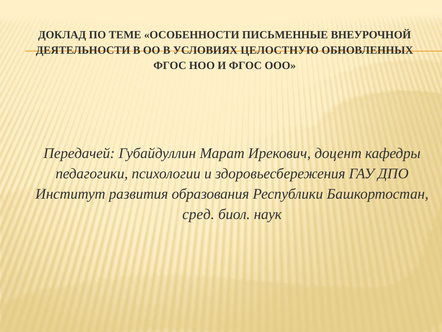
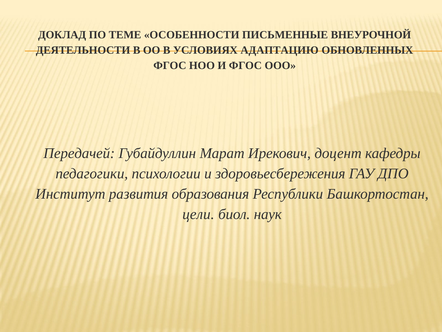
ЦЕЛОСТНУЮ: ЦЕЛОСТНУЮ -> АДАПТАЦИЮ
сред: сред -> цели
